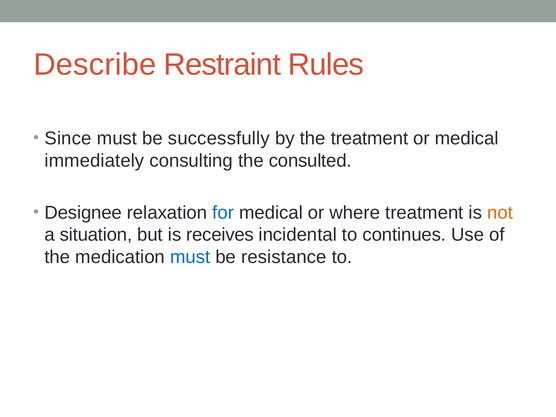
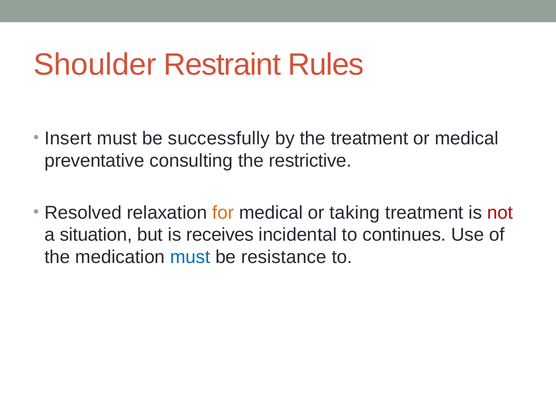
Describe: Describe -> Shoulder
Since: Since -> Insert
immediately: immediately -> preventative
consulted: consulted -> restrictive
Designee: Designee -> Resolved
for colour: blue -> orange
where: where -> taking
not colour: orange -> red
